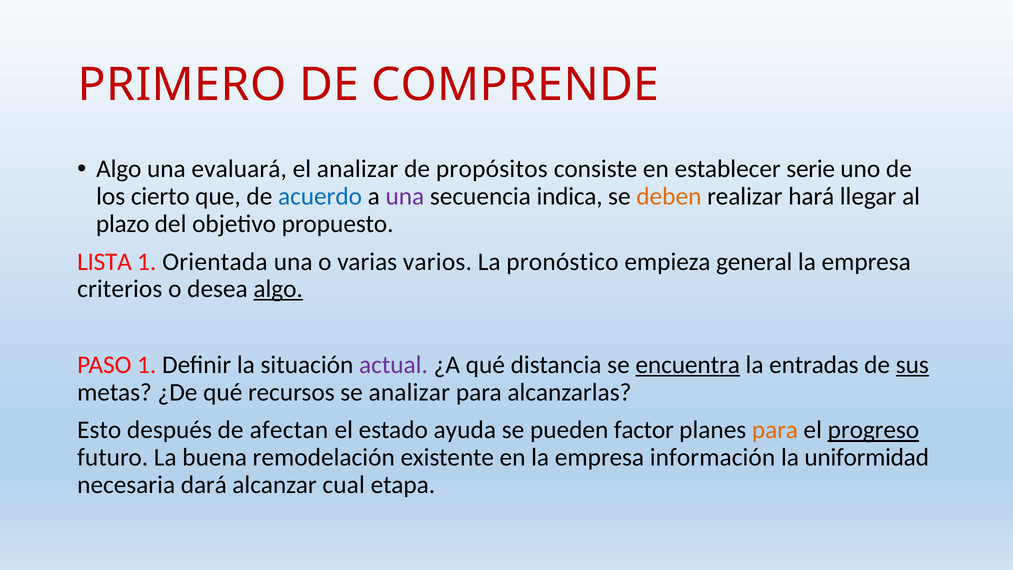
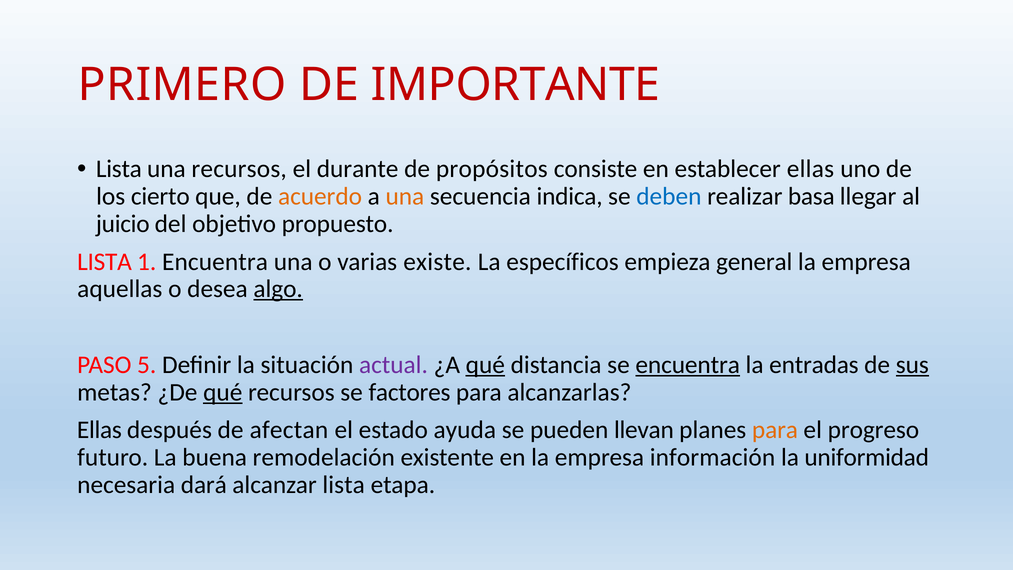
COMPRENDE: COMPRENDE -> IMPORTANTE
Algo at (119, 169): Algo -> Lista
una evaluará: evaluará -> recursos
el analizar: analizar -> durante
establecer serie: serie -> ellas
acuerdo colour: blue -> orange
una at (405, 196) colour: purple -> orange
deben colour: orange -> blue
hará: hará -> basa
plazo: plazo -> juicio
1 Orientada: Orientada -> Encuentra
varios: varios -> existe
pronóstico: pronóstico -> específicos
criterios: criterios -> aquellas
PASO 1: 1 -> 5
qué at (485, 365) underline: none -> present
qué at (223, 392) underline: none -> present
se analizar: analizar -> factores
Esto at (99, 430): Esto -> Ellas
factor: factor -> llevan
progreso underline: present -> none
alcanzar cual: cual -> lista
